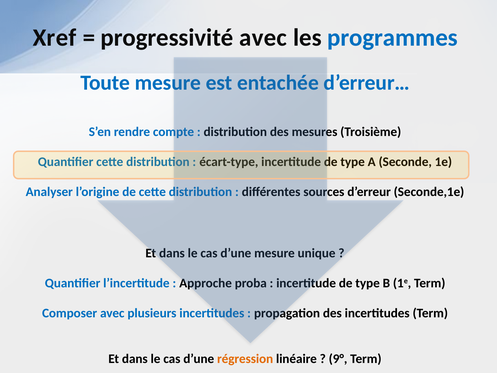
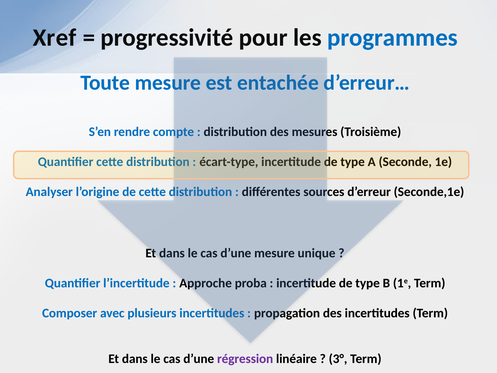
progressivité avec: avec -> pour
régression colour: orange -> purple
9°: 9° -> 3°
